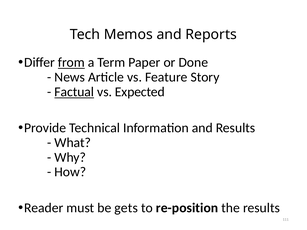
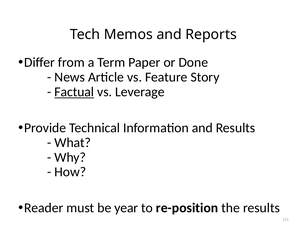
from underline: present -> none
Expected: Expected -> Leverage
gets: gets -> year
